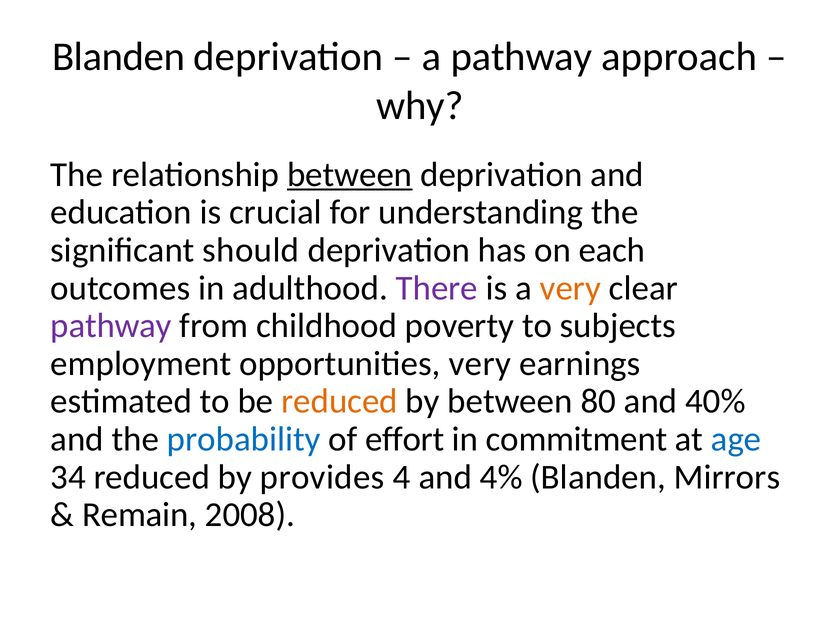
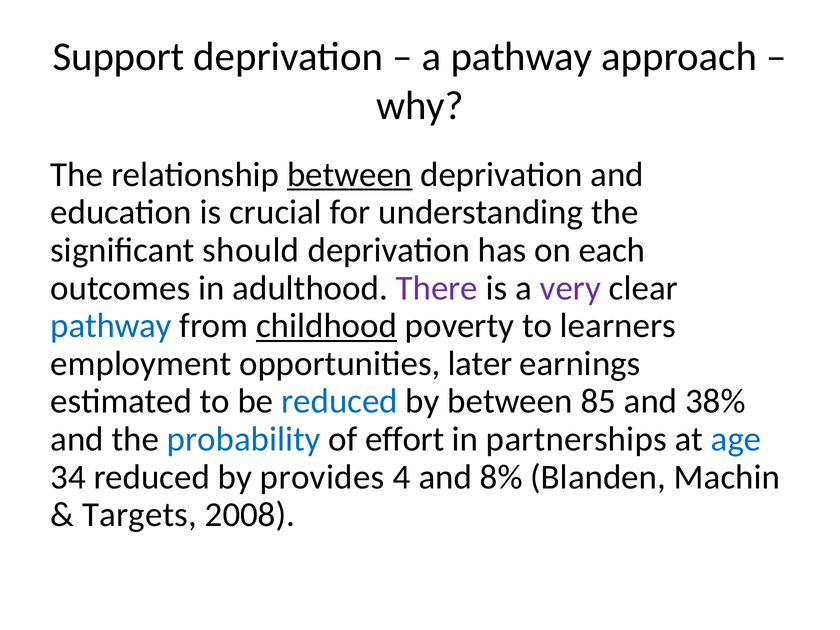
Blanden at (119, 57): Blanden -> Support
very at (570, 288) colour: orange -> purple
pathway at (111, 326) colour: purple -> blue
childhood underline: none -> present
subjects: subjects -> learners
opportunities very: very -> later
reduced at (339, 401) colour: orange -> blue
80: 80 -> 85
40%: 40% -> 38%
commitment: commitment -> partnerships
4%: 4% -> 8%
Mirrors: Mirrors -> Machin
Remain: Remain -> Targets
